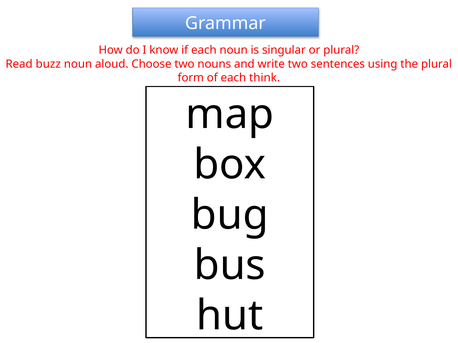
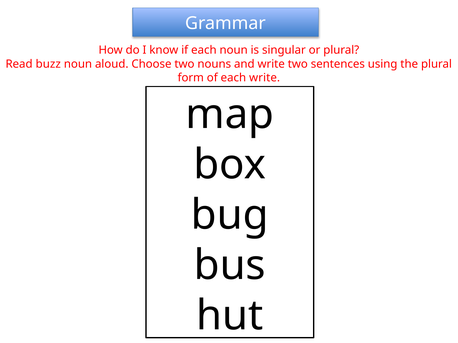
each think: think -> write
